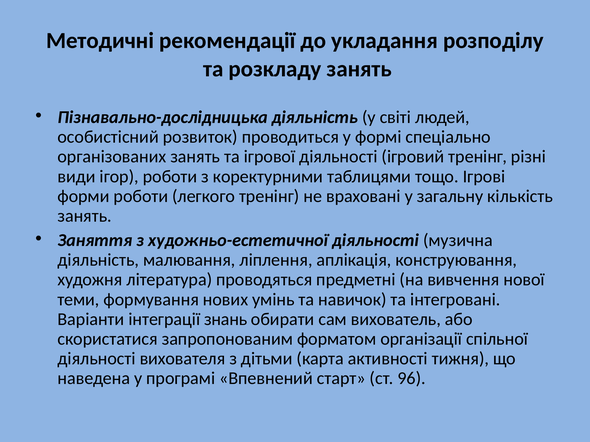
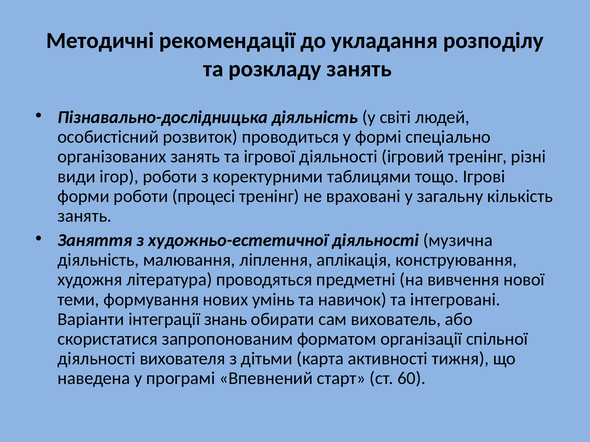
легкого: легкого -> процесі
96: 96 -> 60
